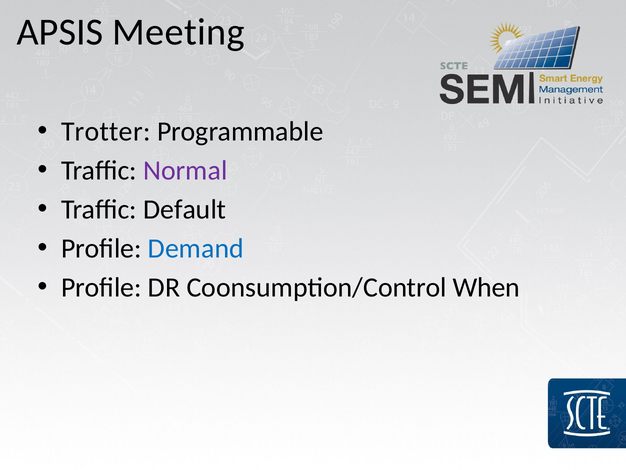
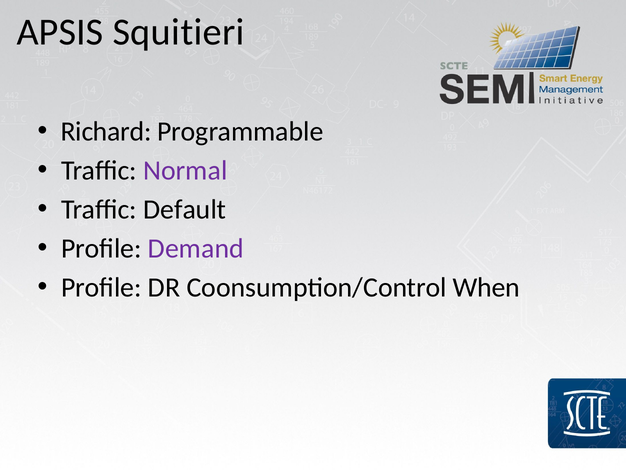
Meeting: Meeting -> Squitieri
Trotter: Trotter -> Richard
Demand colour: blue -> purple
